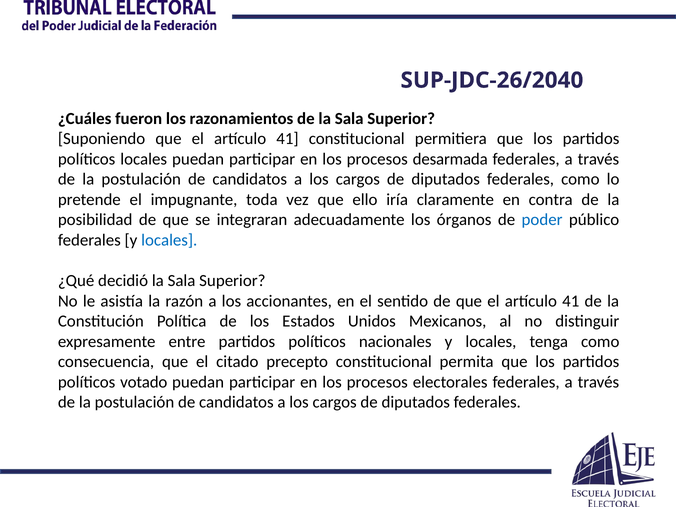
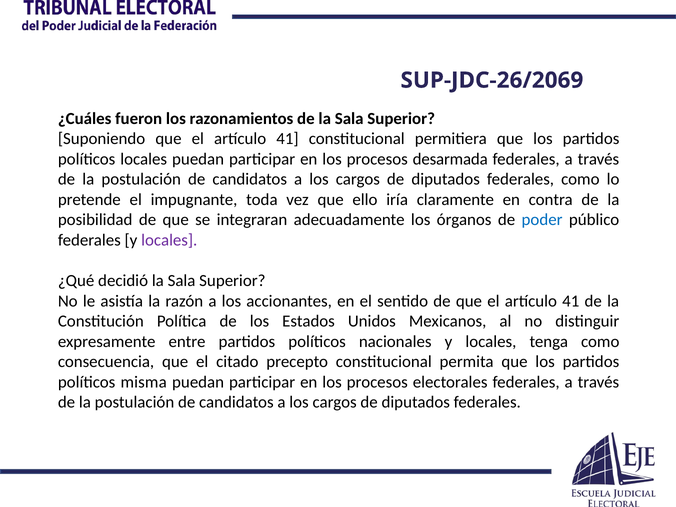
SUP-JDC-26/2040: SUP-JDC-26/2040 -> SUP-JDC-26/2069
locales at (169, 240) colour: blue -> purple
votado: votado -> misma
